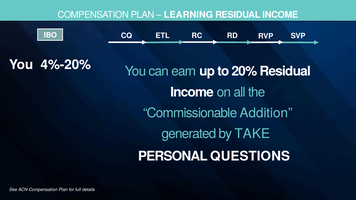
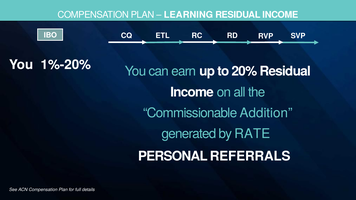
4%-20%: 4%-20% -> 1%-20%
TAKE: TAKE -> RATE
QUESTIONS: QUESTIONS -> REFERRALS
